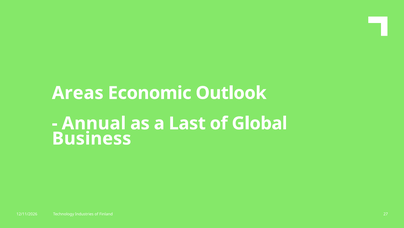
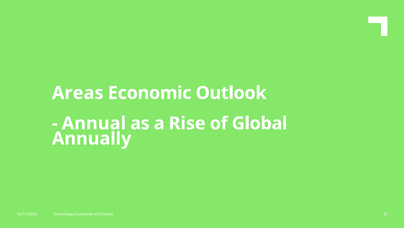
Last: Last -> Rise
Business: Business -> Annually
